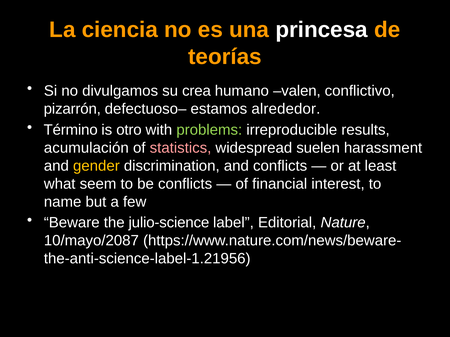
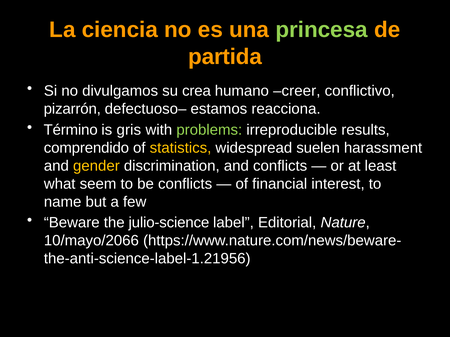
princesa colour: white -> light green
teorías: teorías -> partida
valen: valen -> creer
alrededor: alrededor -> reacciona
otro: otro -> gris
acumulación: acumulación -> comprendido
statistics colour: pink -> yellow
10/mayo/2087: 10/mayo/2087 -> 10/mayo/2066
